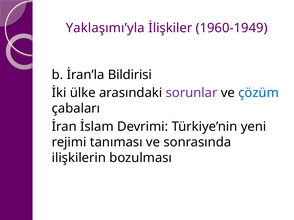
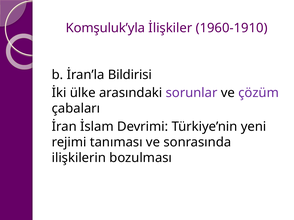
Yaklaşımı’yla: Yaklaşımı’yla -> Komşuluk’yla
1960-1949: 1960-1949 -> 1960-1910
çözüm colour: blue -> purple
